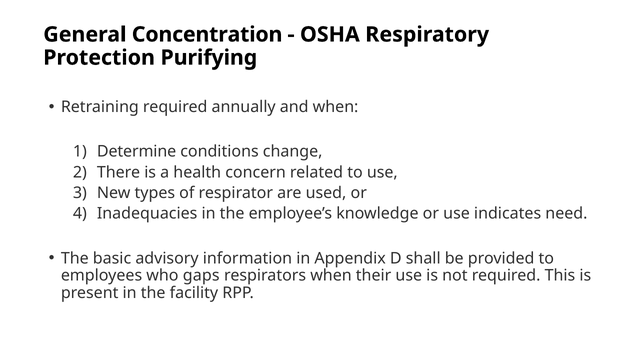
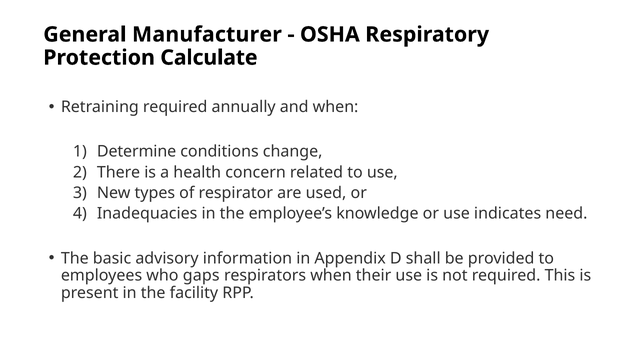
Concentration: Concentration -> Manufacturer
Purifying: Purifying -> Calculate
